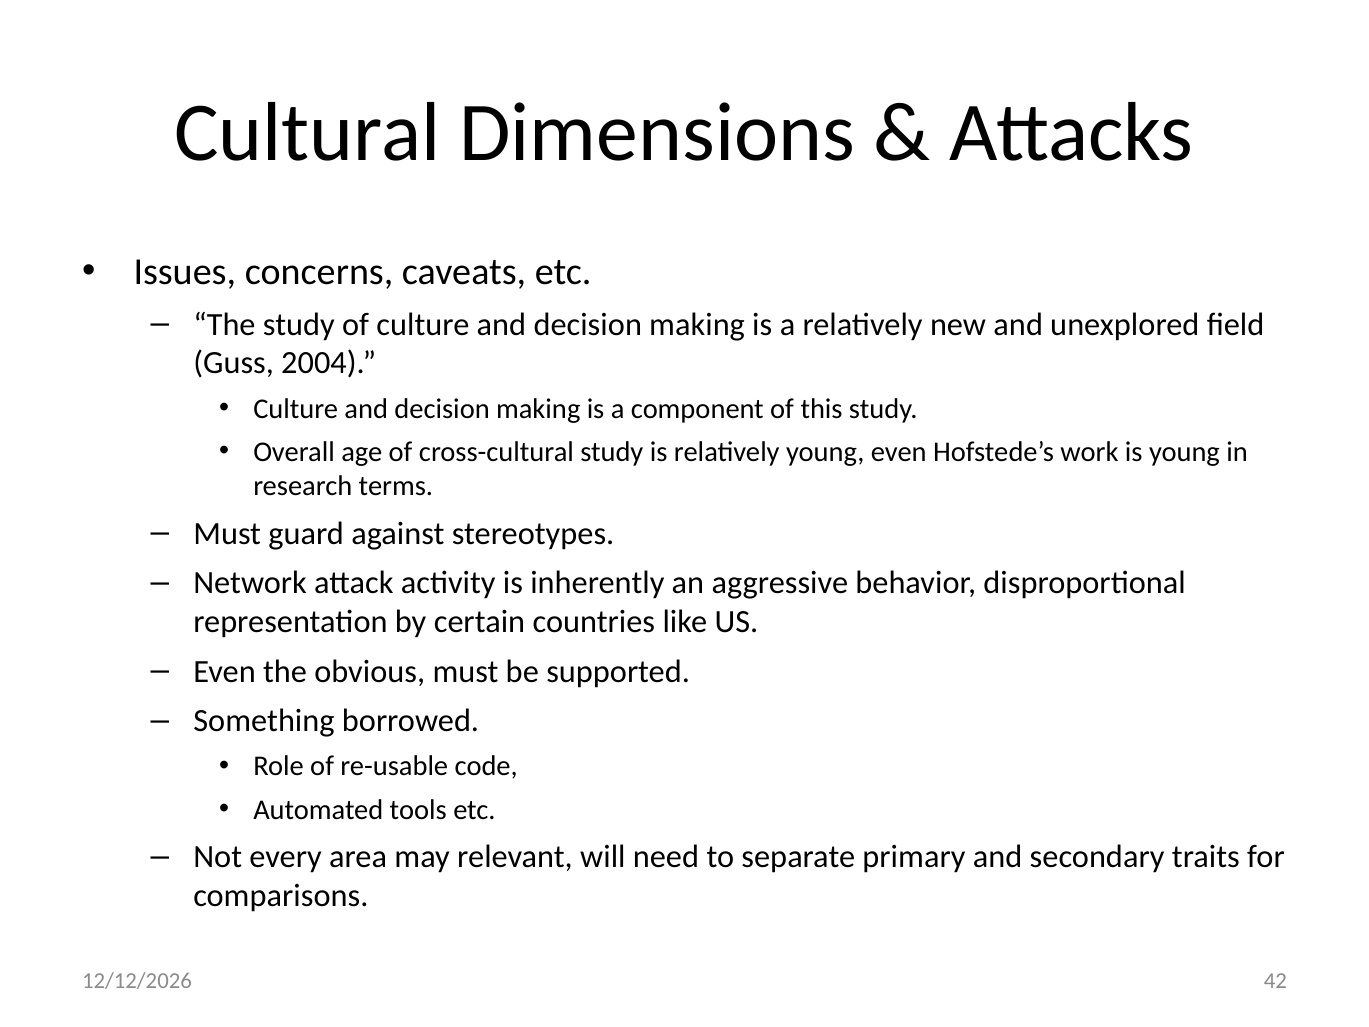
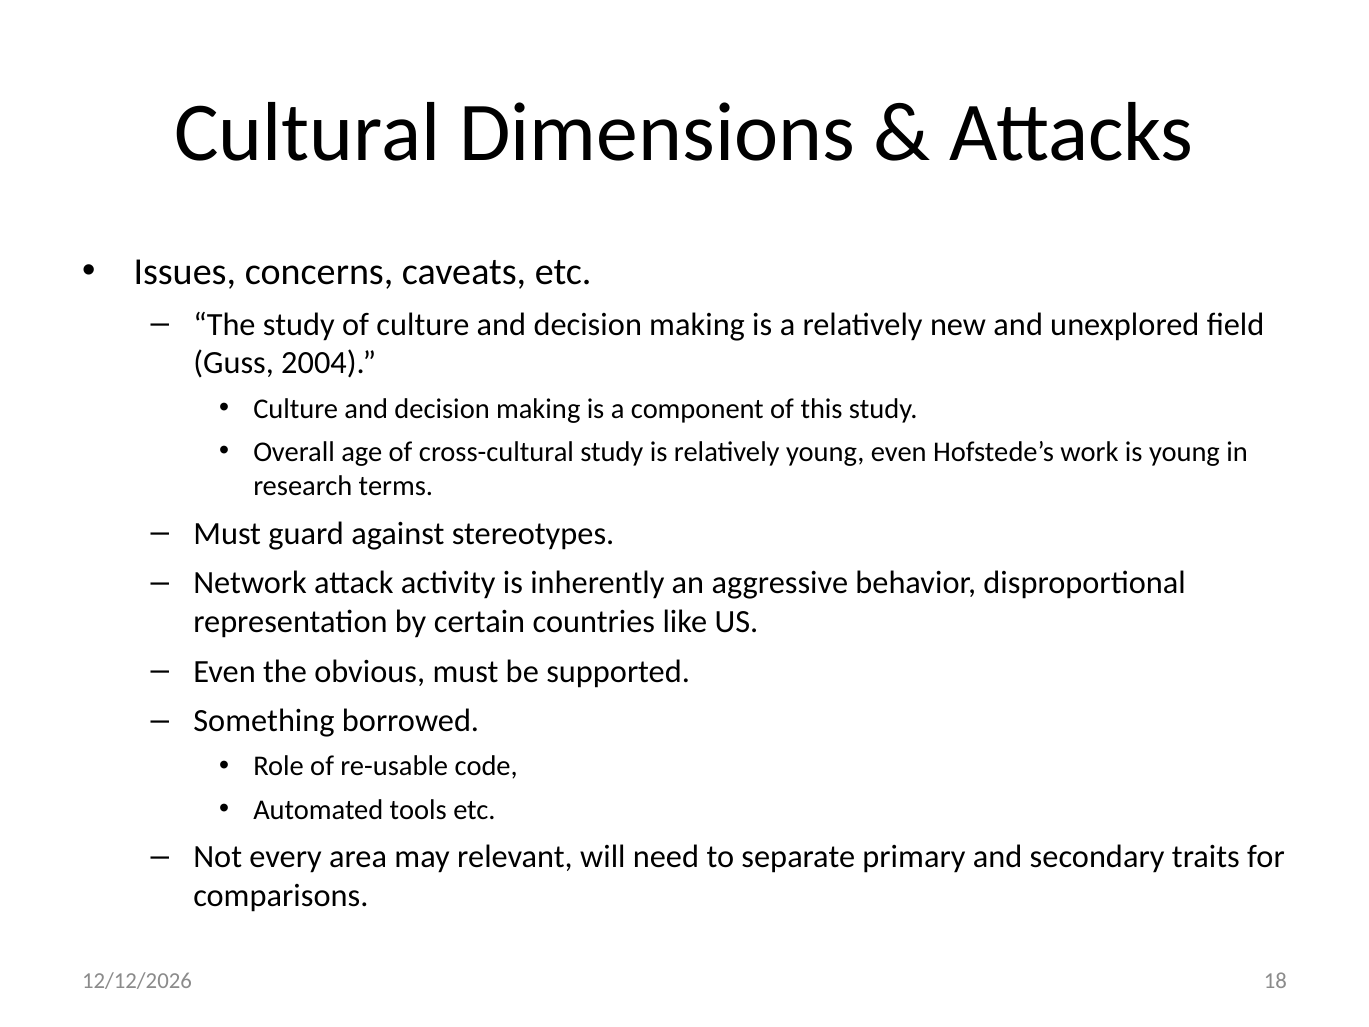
42: 42 -> 18
